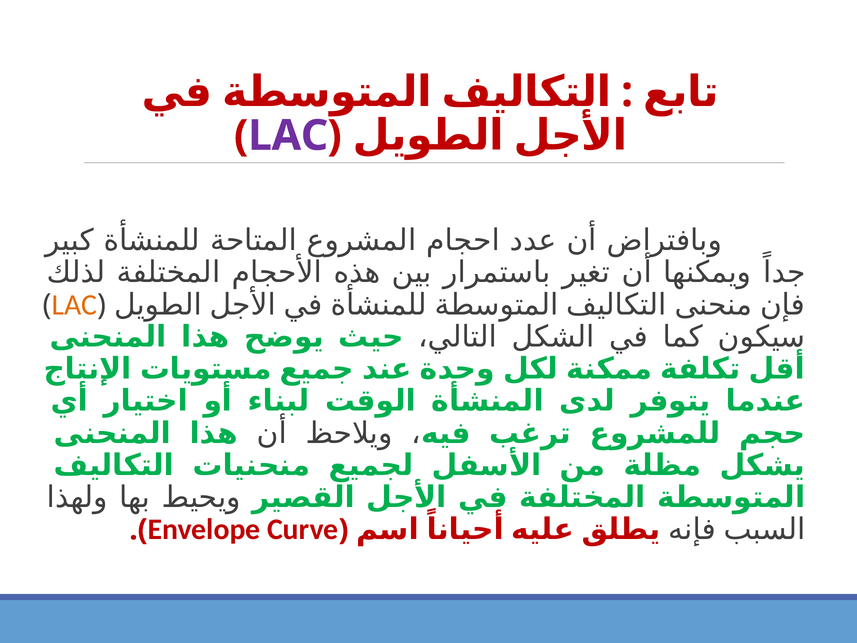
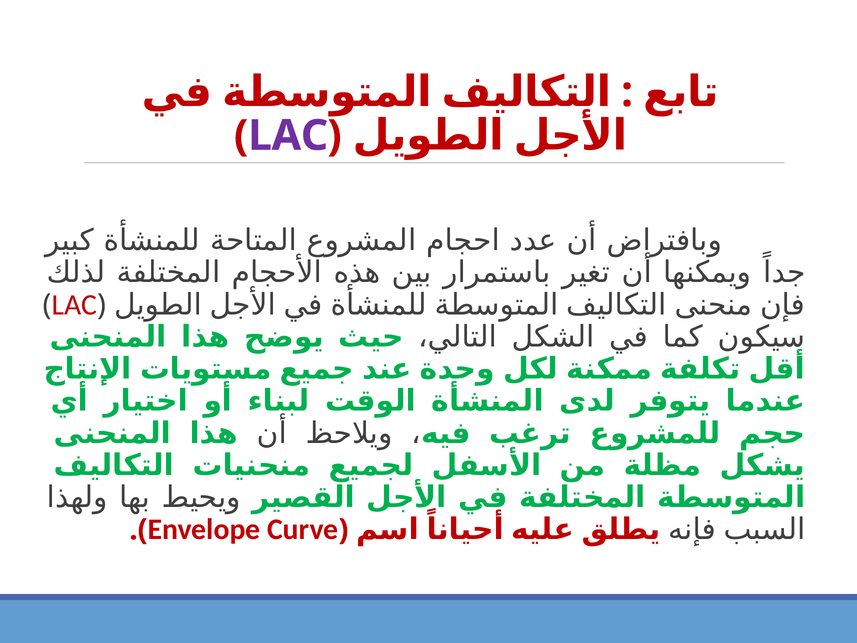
LAC at (75, 305) colour: orange -> red
